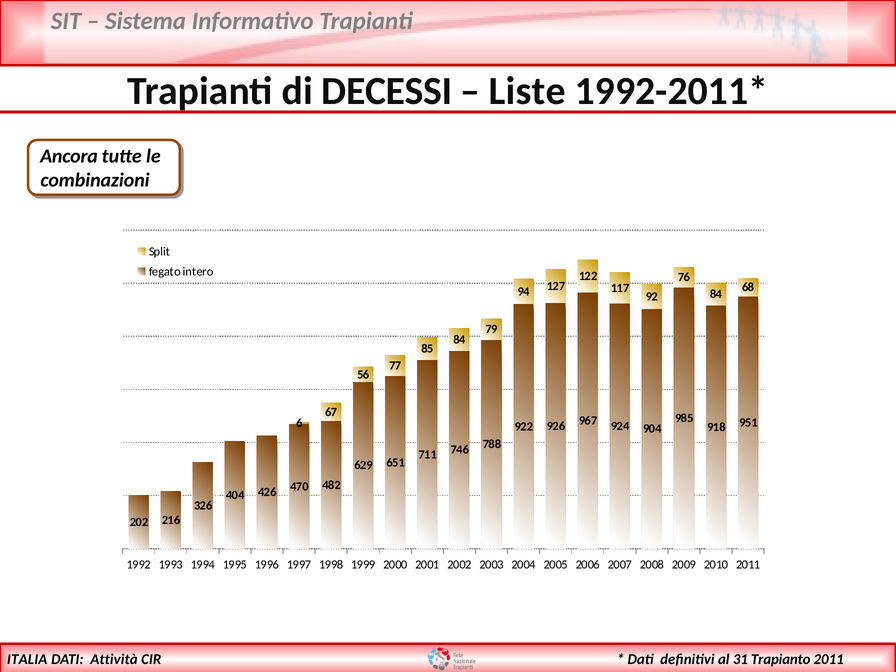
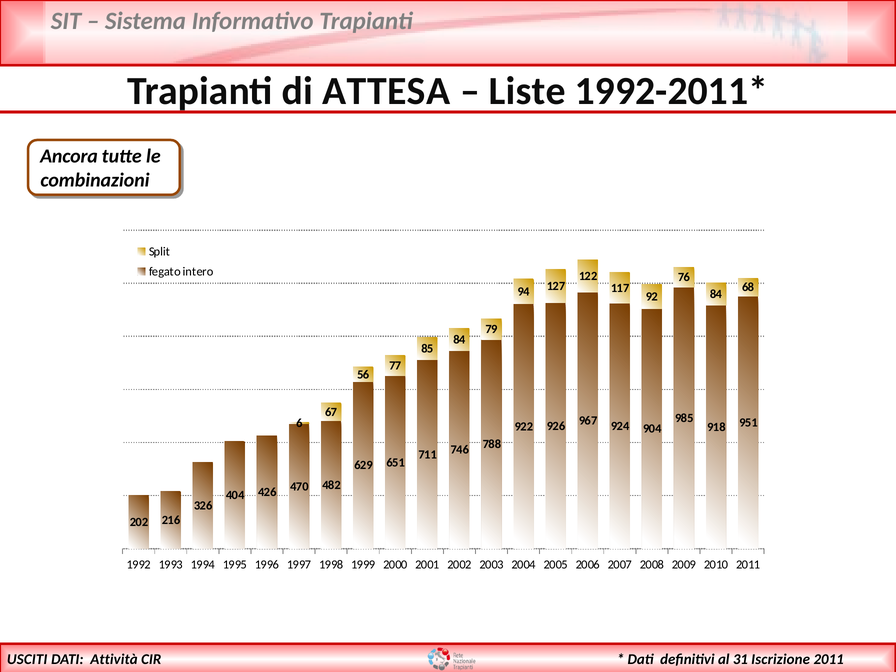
DECESSI: DECESSI -> ATTESA
Trapianto: Trapianto -> Iscrizione
ITALIA: ITALIA -> USCITI
